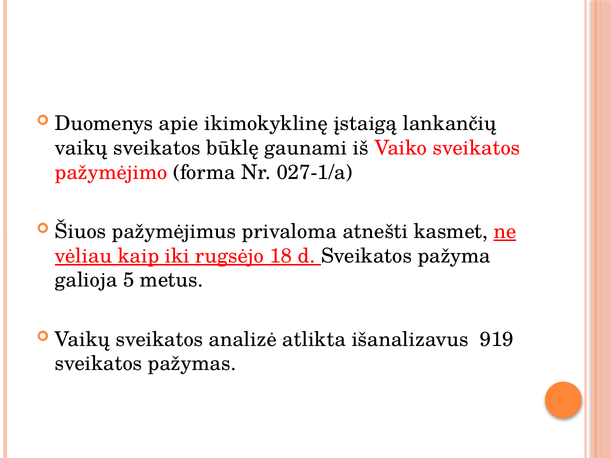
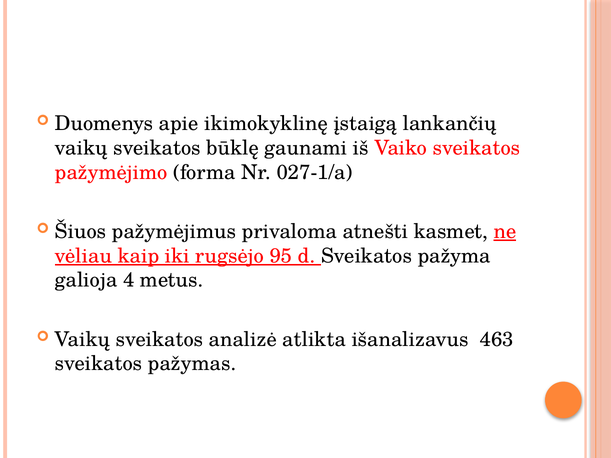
18: 18 -> 95
5: 5 -> 4
919: 919 -> 463
